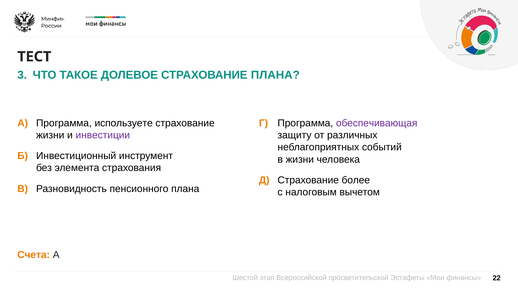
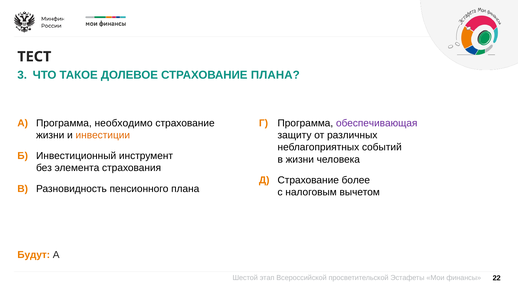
используете: используете -> необходимо
инвестиции colour: purple -> orange
Счета: Счета -> Будут
